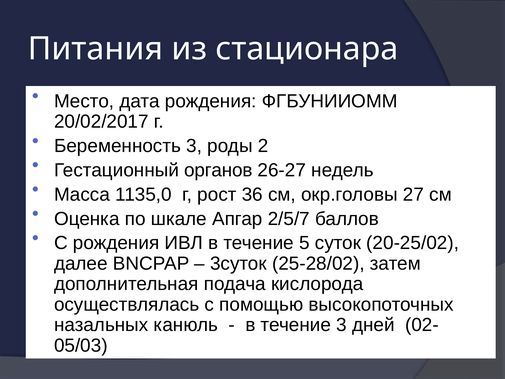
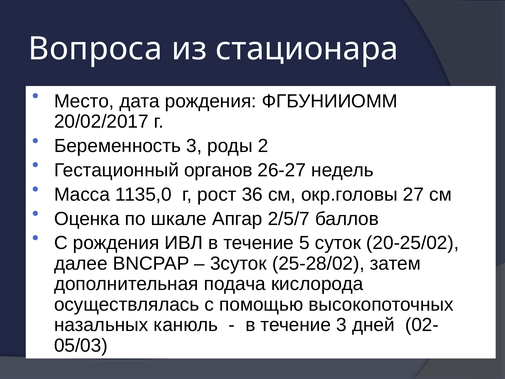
Питания: Питания -> Вопроса
